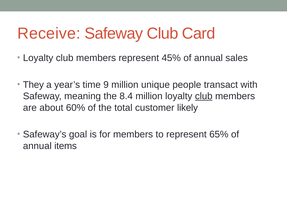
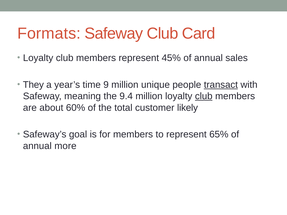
Receive: Receive -> Formats
transact underline: none -> present
8.4: 8.4 -> 9.4
items: items -> more
